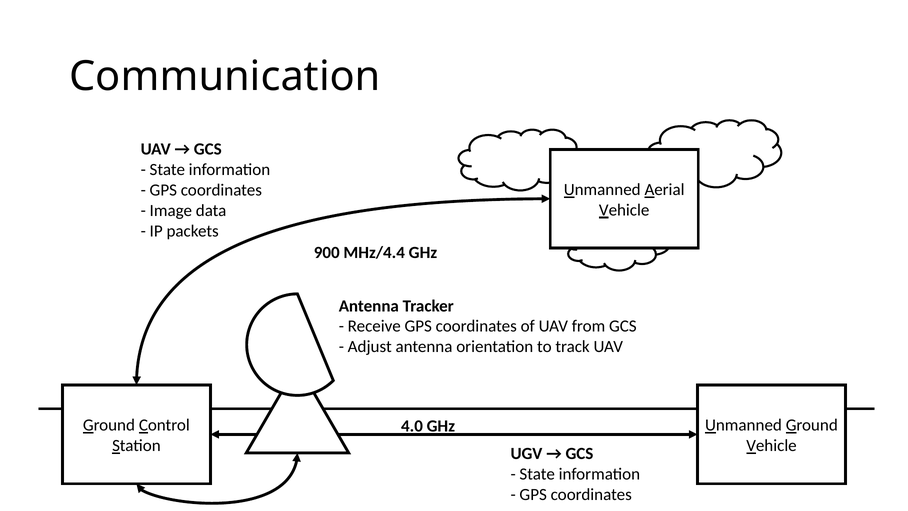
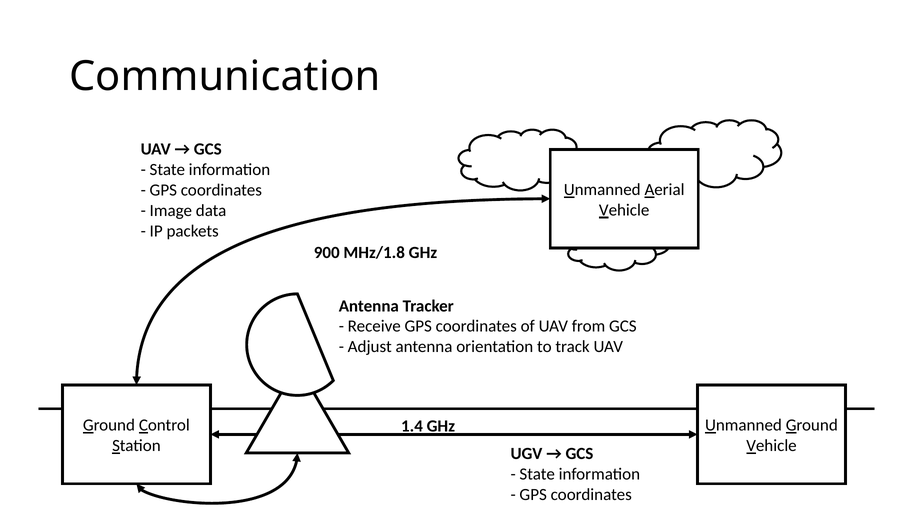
MHz/4.4: MHz/4.4 -> MHz/1.8
4.0: 4.0 -> 1.4
